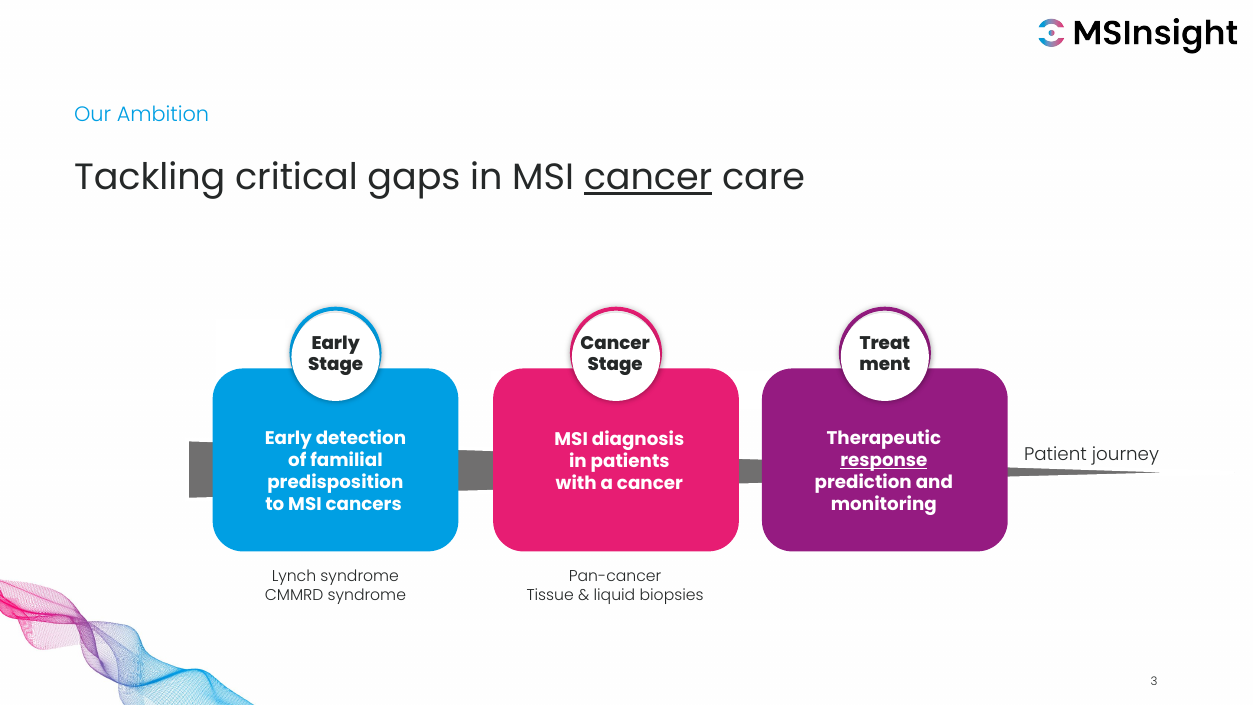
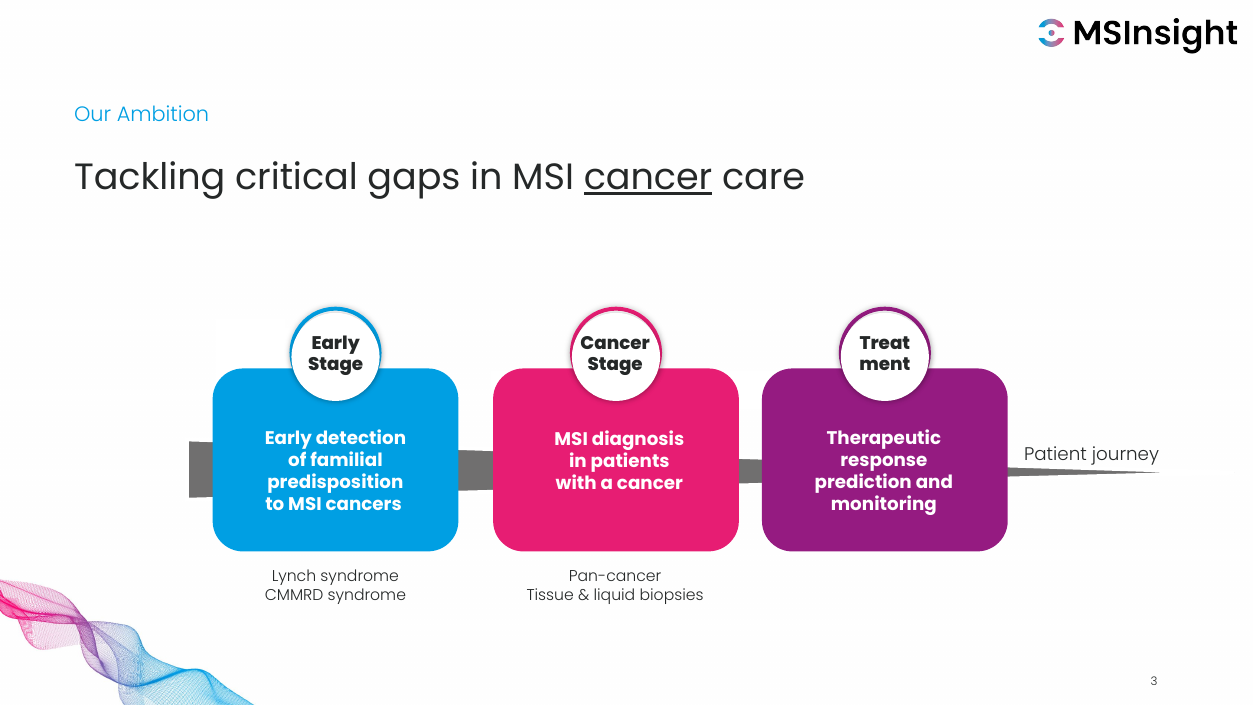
response underline: present -> none
